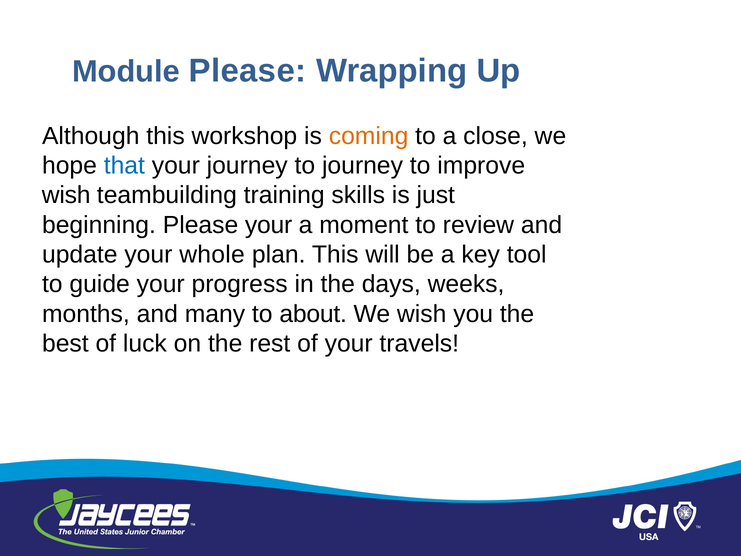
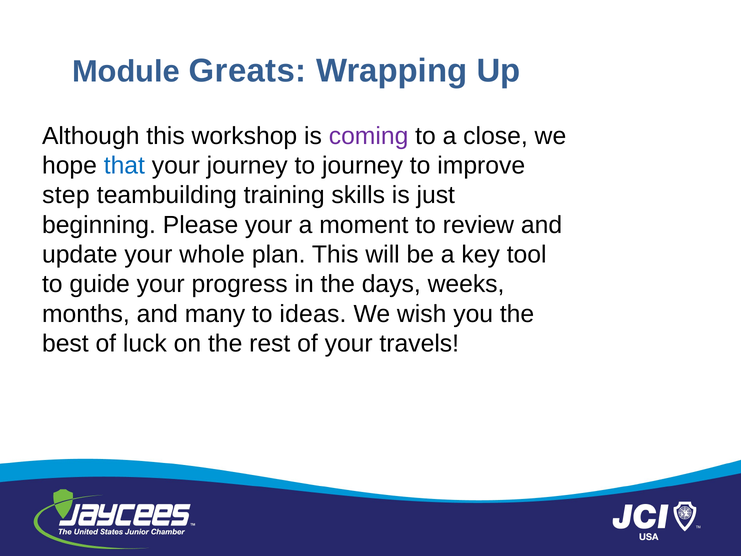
Module Please: Please -> Greats
coming colour: orange -> purple
wish at (66, 195): wish -> step
about: about -> ideas
